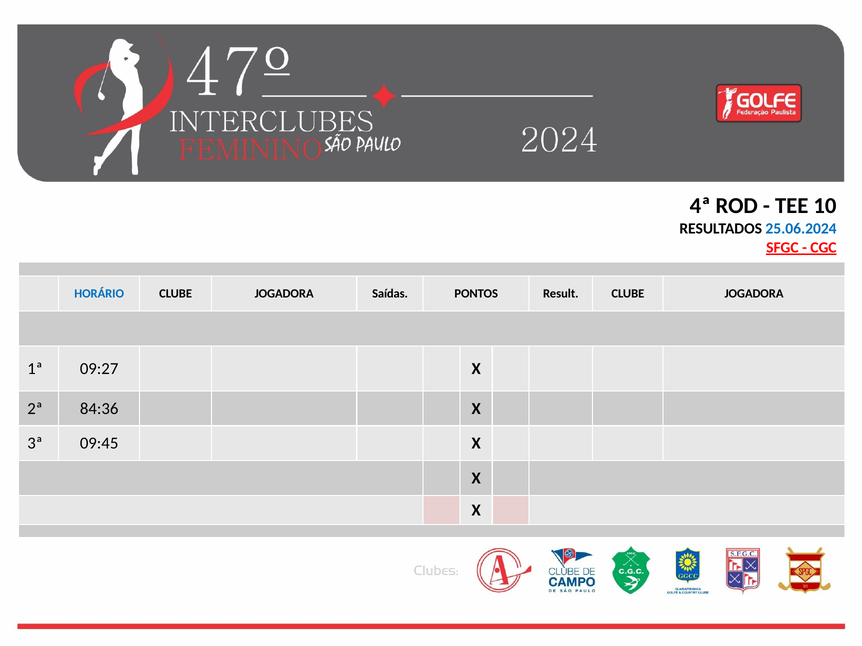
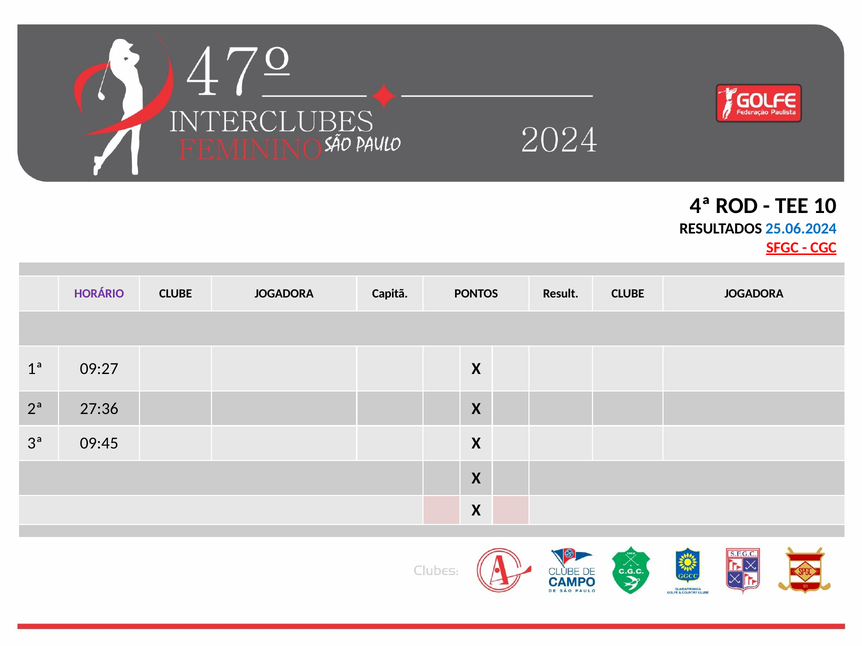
HORÁRIO colour: blue -> purple
Saídas: Saídas -> Capitã
84:36: 84:36 -> 27:36
